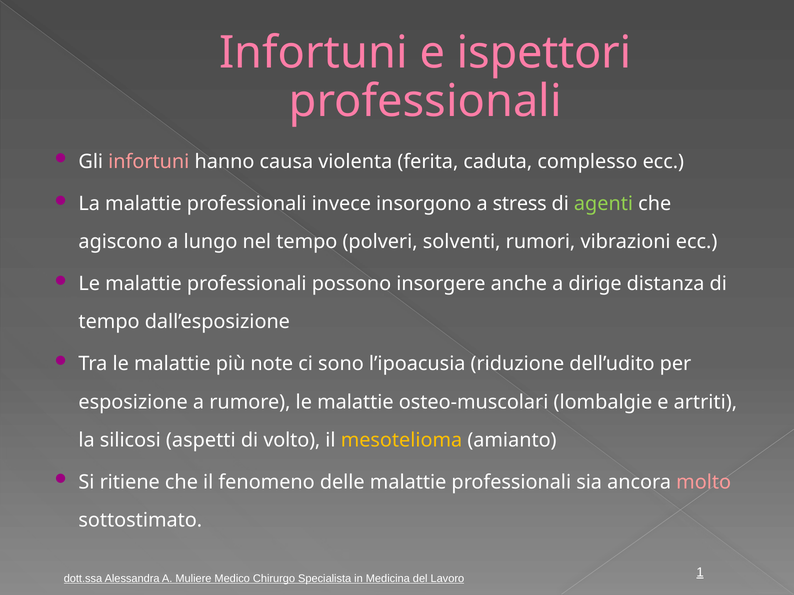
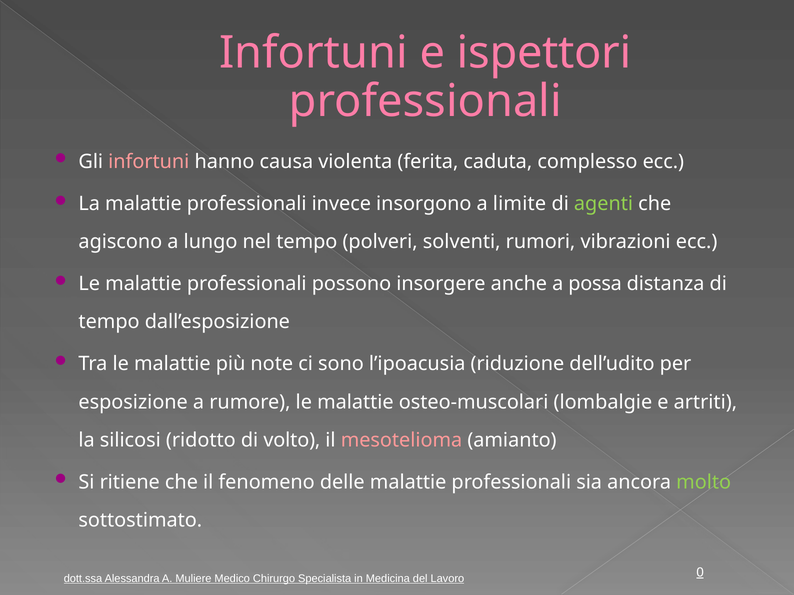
stress: stress -> limite
dirige: dirige -> possa
aspetti: aspetti -> ridotto
mesotelioma colour: yellow -> pink
molto colour: pink -> light green
1: 1 -> 0
